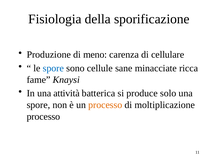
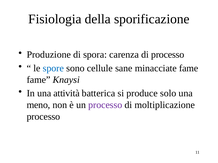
meno: meno -> spora
di cellulare: cellulare -> processo
minacciate ricca: ricca -> fame
spore at (38, 105): spore -> meno
processo at (105, 105) colour: orange -> purple
